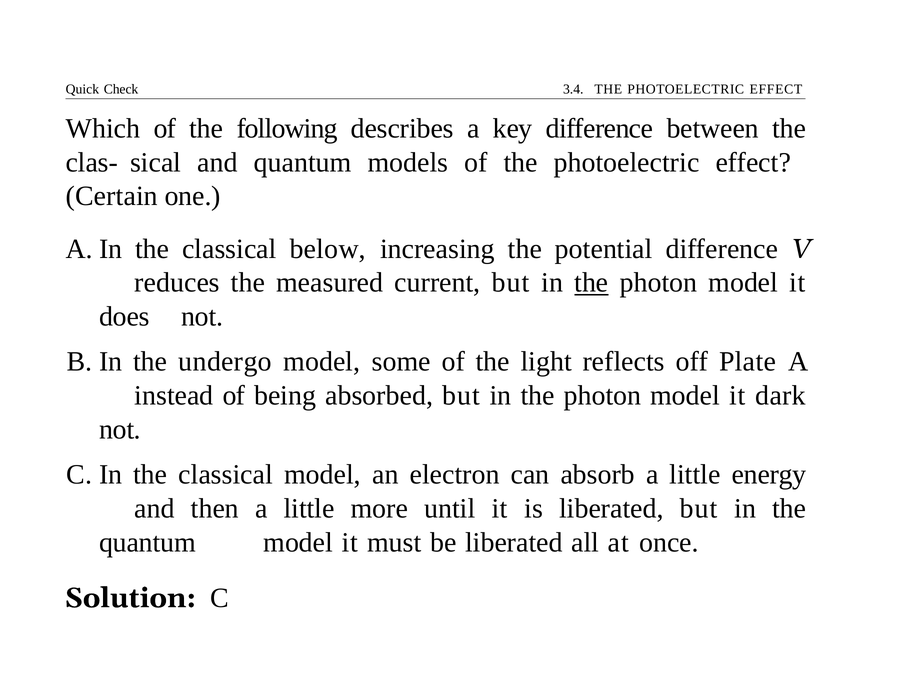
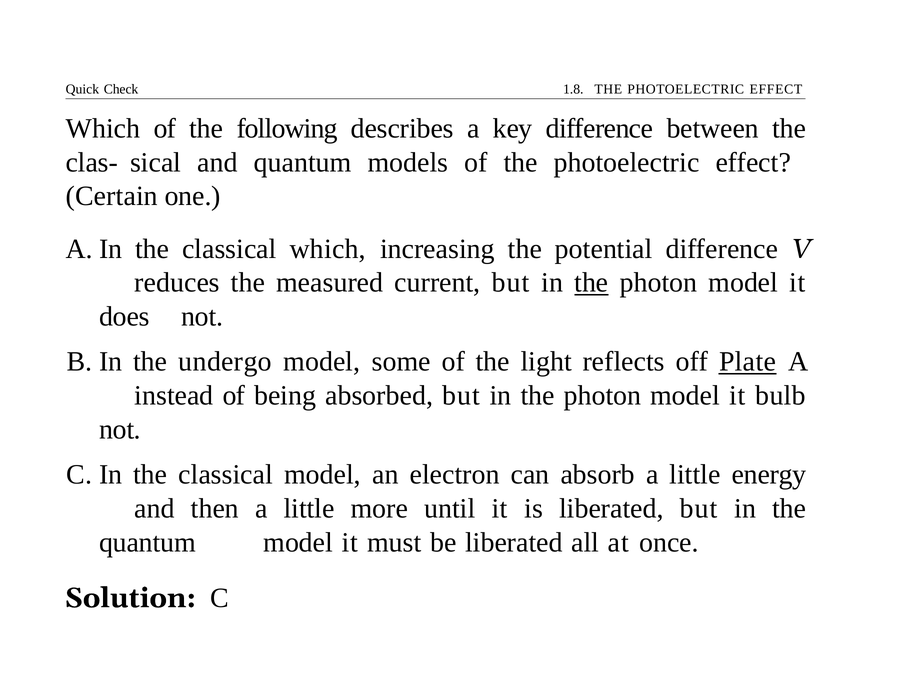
3.4: 3.4 -> 1.8
classical below: below -> which
Plate underline: none -> present
dark: dark -> bulb
